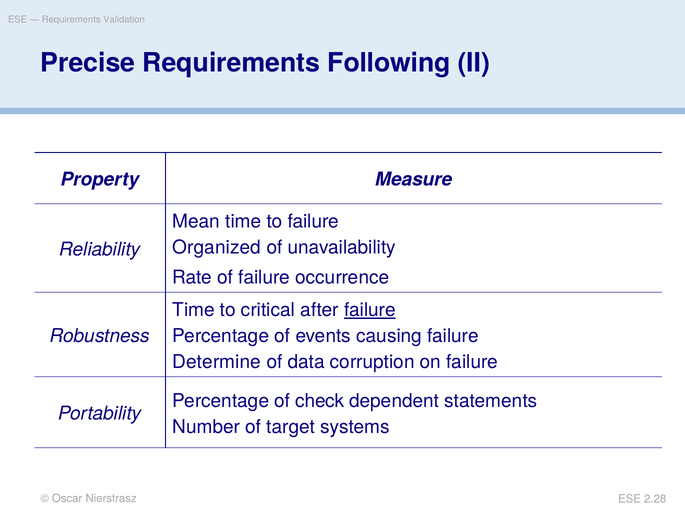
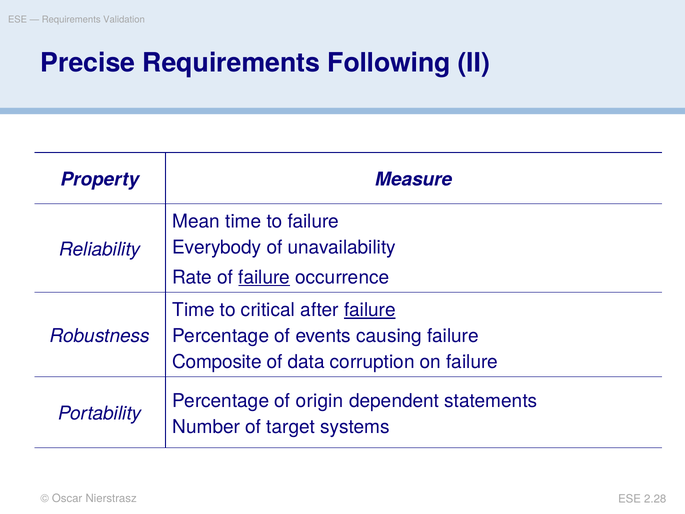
Organized: Organized -> Everybody
failure at (264, 277) underline: none -> present
Determine: Determine -> Composite
check: check -> origin
